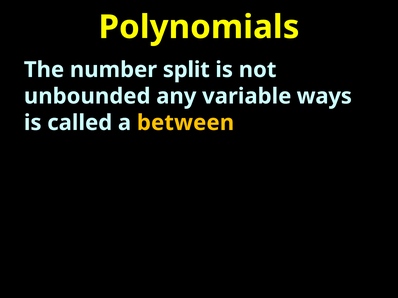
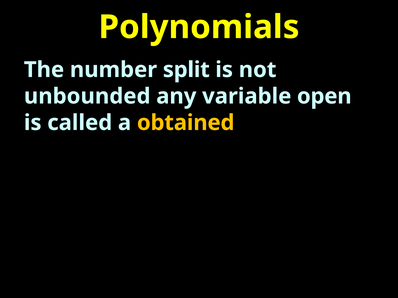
ways: ways -> open
between: between -> obtained
